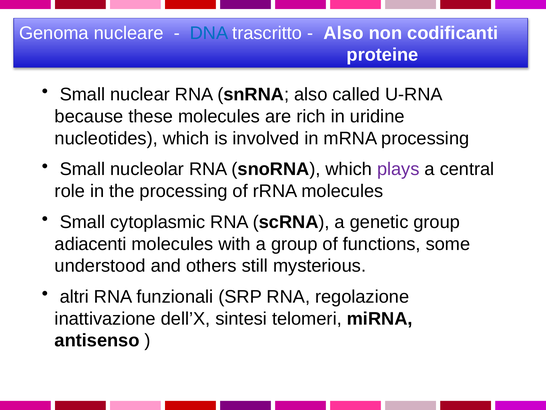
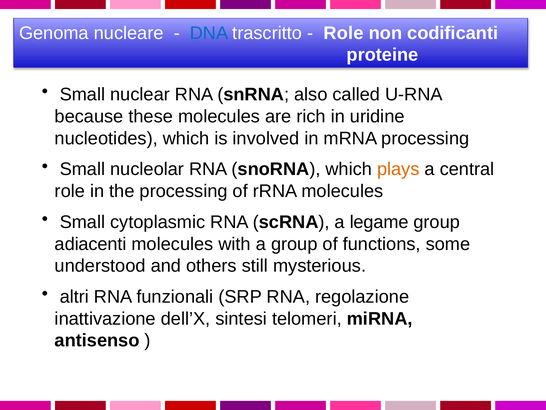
Also at (343, 33): Also -> Role
plays colour: purple -> orange
genetic: genetic -> legame
